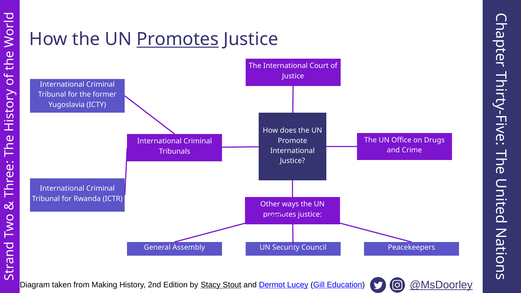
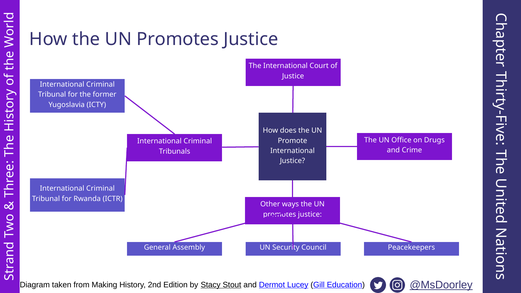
Promotes at (178, 39) underline: present -> none
